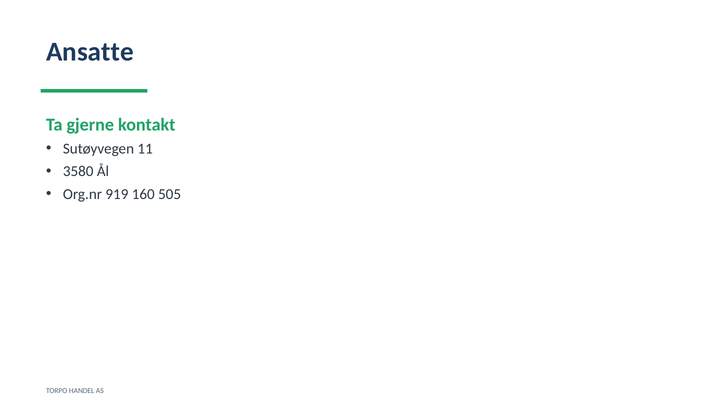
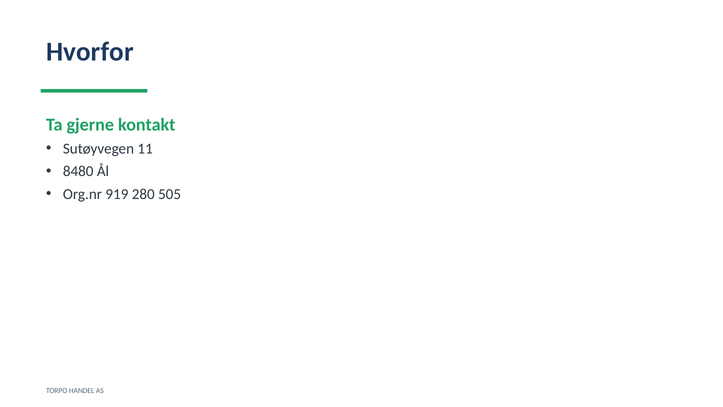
Ansatte: Ansatte -> Hvorfor
3580: 3580 -> 8480
160: 160 -> 280
